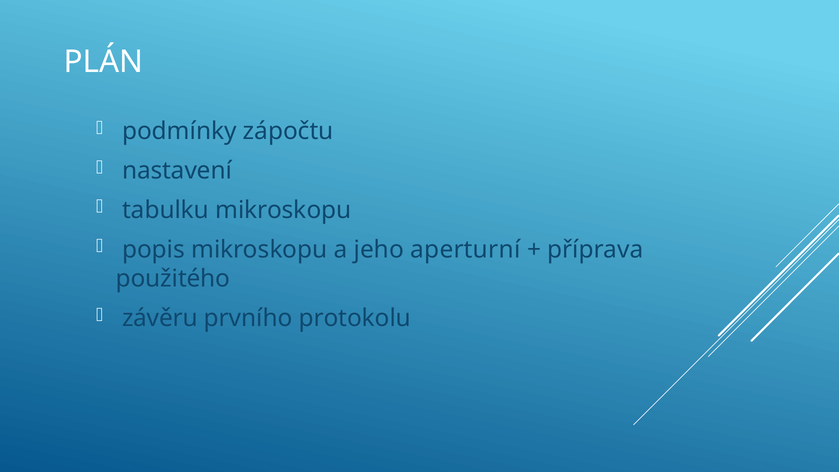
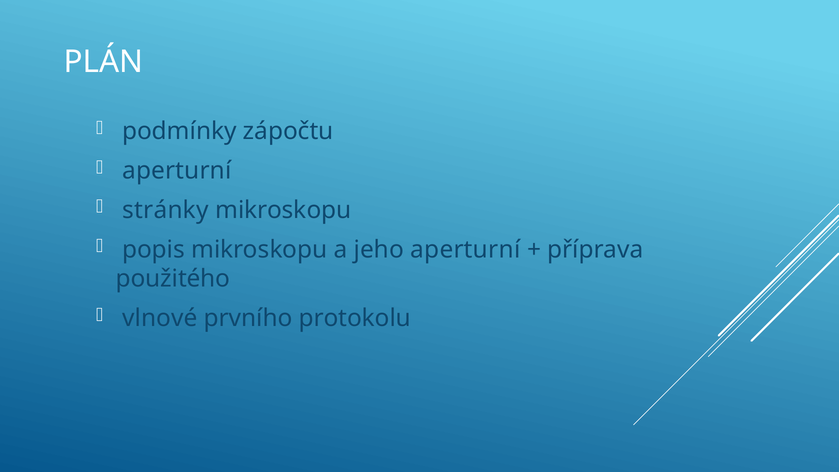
nastavení at (177, 171): nastavení -> aperturní
tabulku: tabulku -> stránky
závěru: závěru -> vlnové
